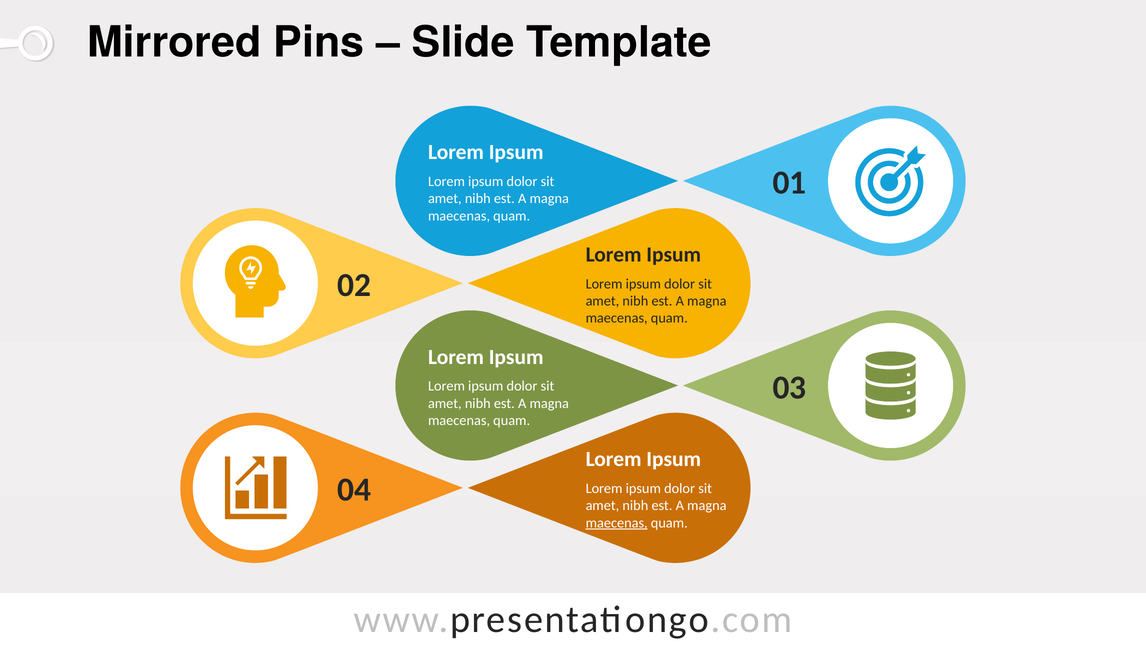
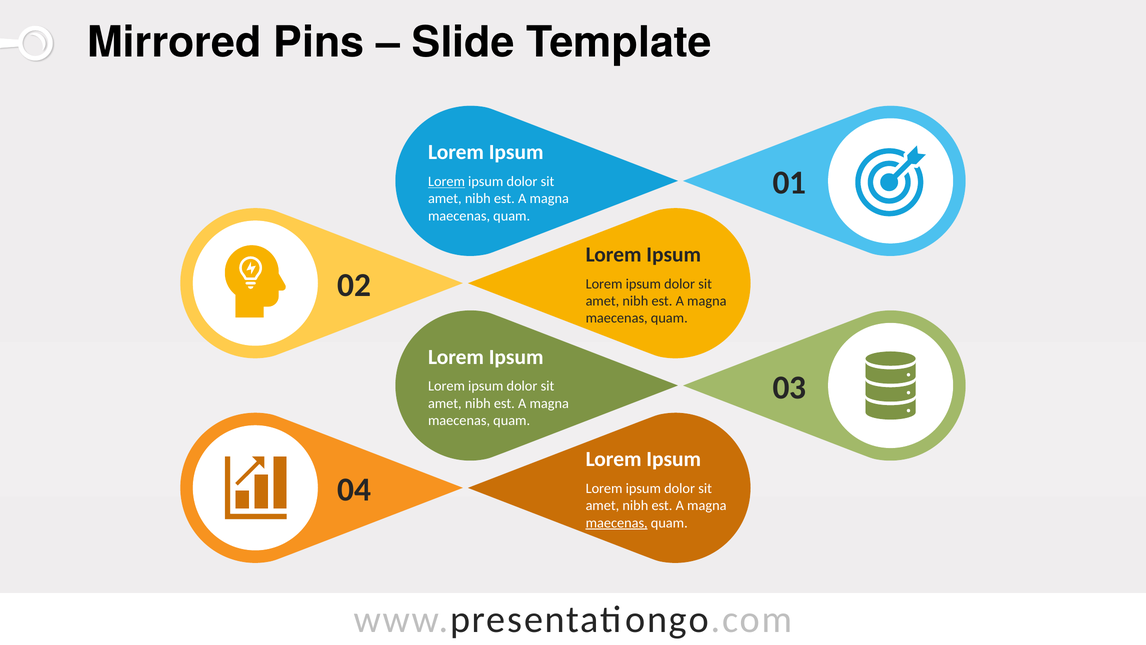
Lorem at (447, 181) underline: none -> present
